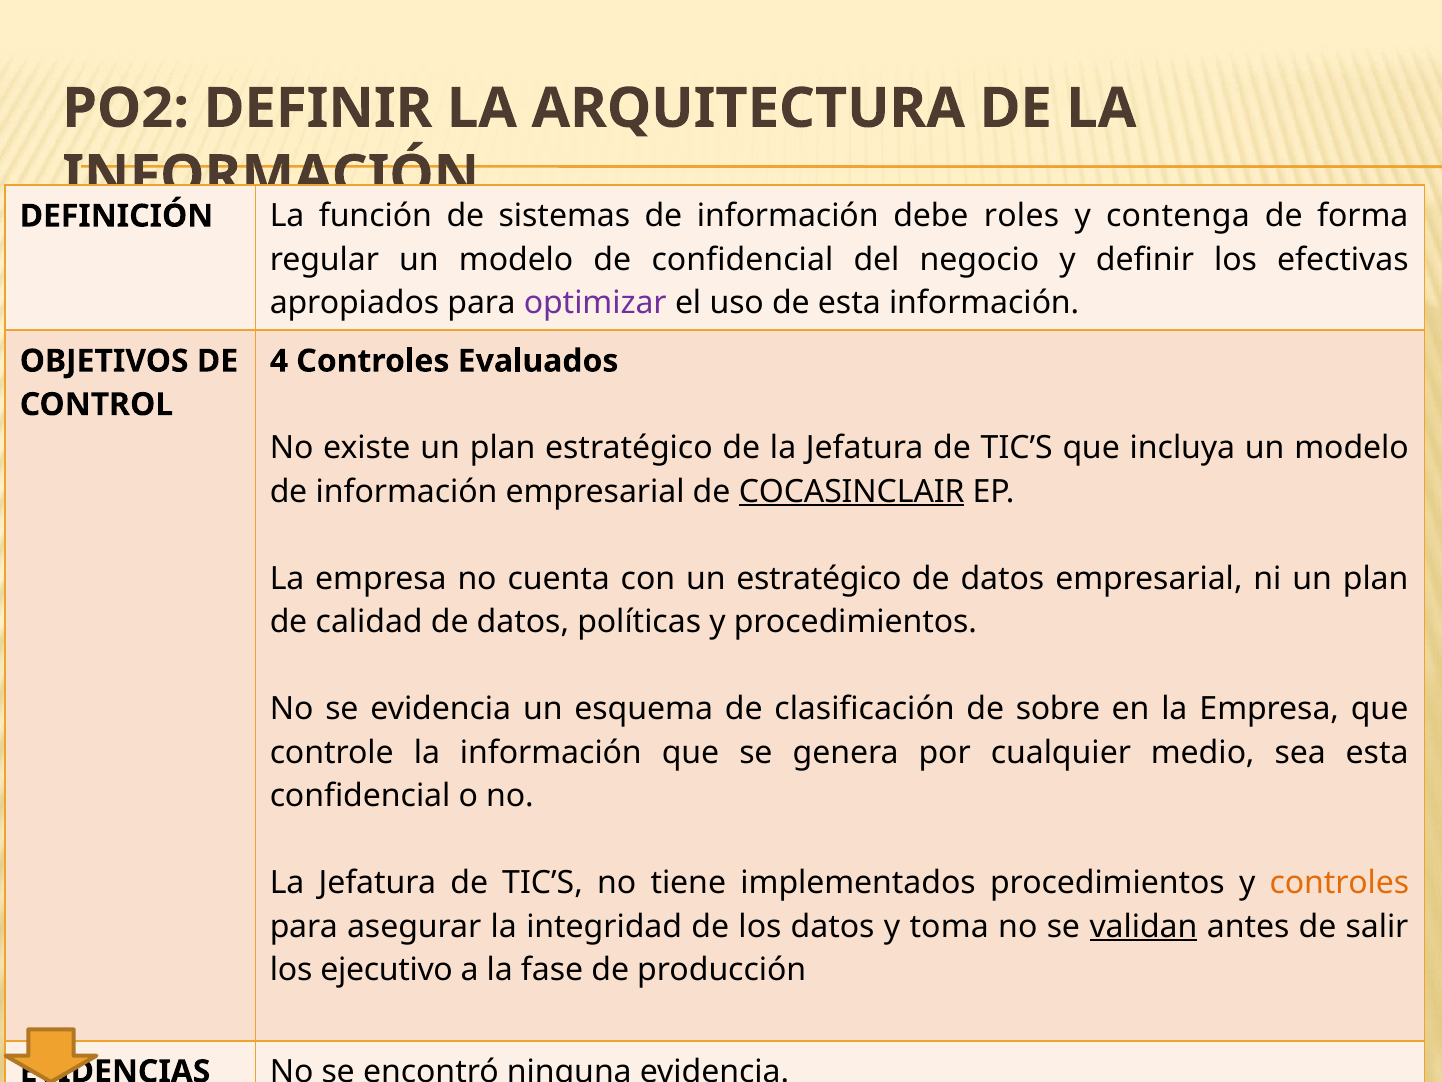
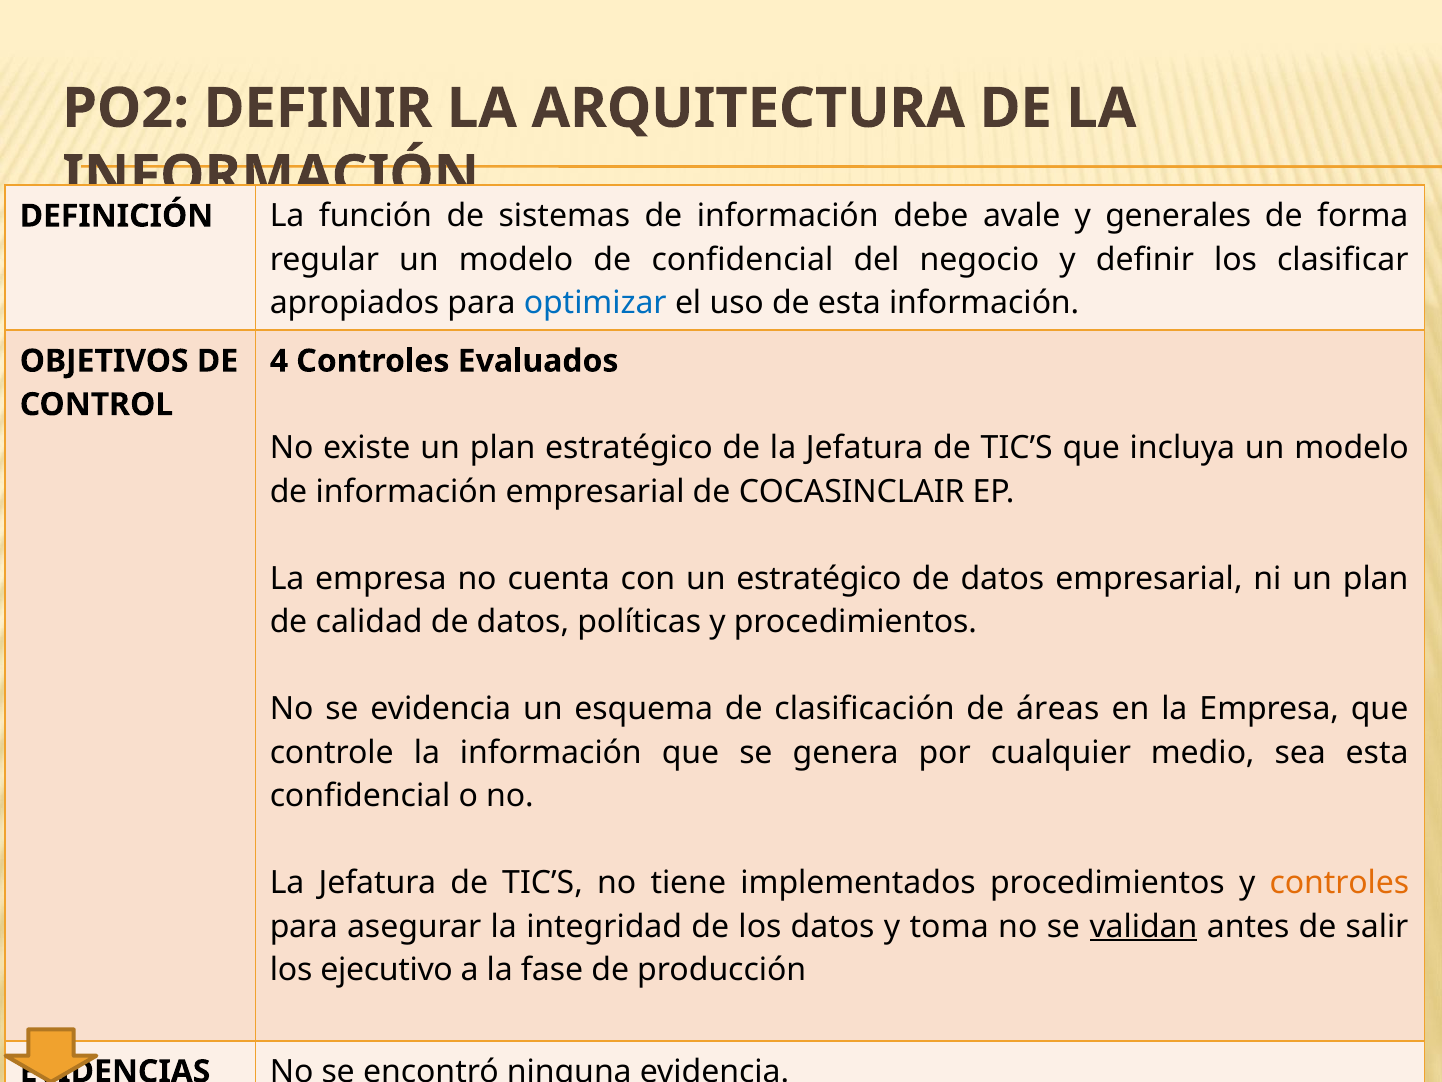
roles: roles -> avale
contenga: contenga -> generales
efectivas: efectivas -> clasificar
optimizar colour: purple -> blue
COCASINCLAIR underline: present -> none
sobre: sobre -> áreas
